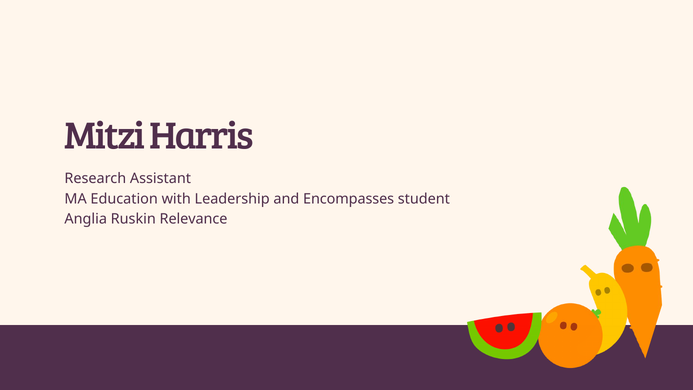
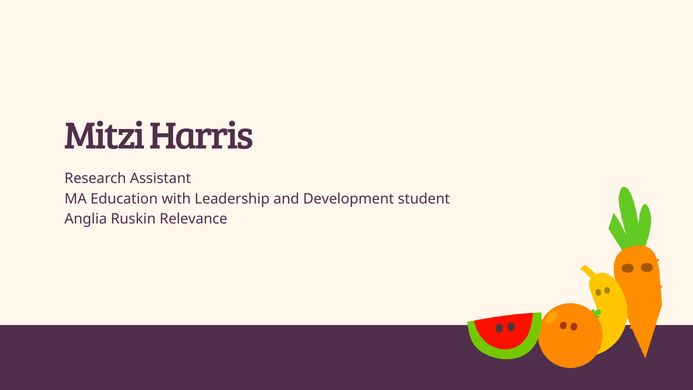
Encompasses: Encompasses -> Development
